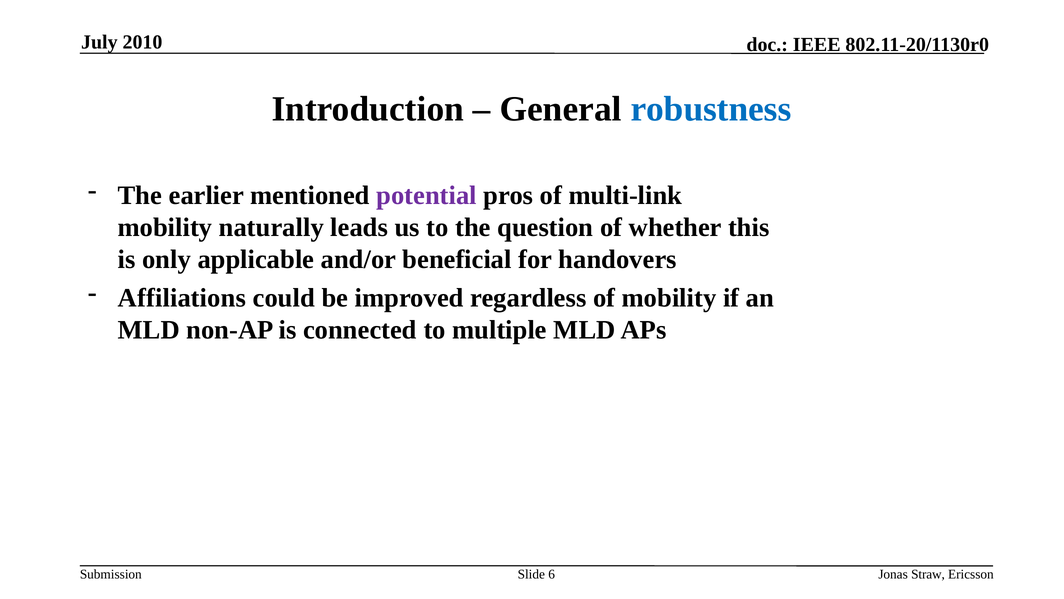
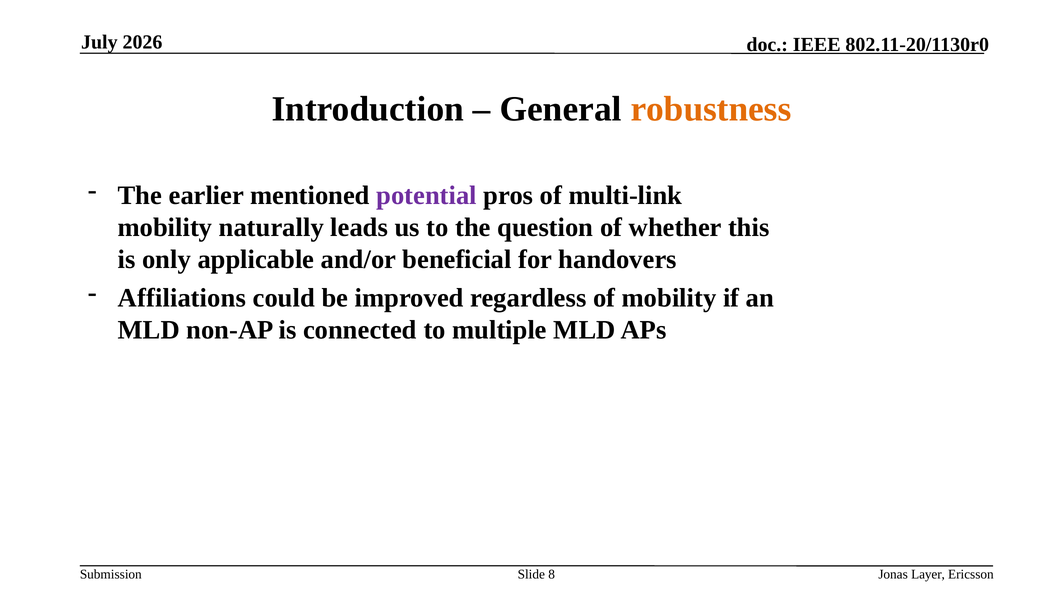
2010: 2010 -> 2026
robustness colour: blue -> orange
6: 6 -> 8
Straw: Straw -> Layer
